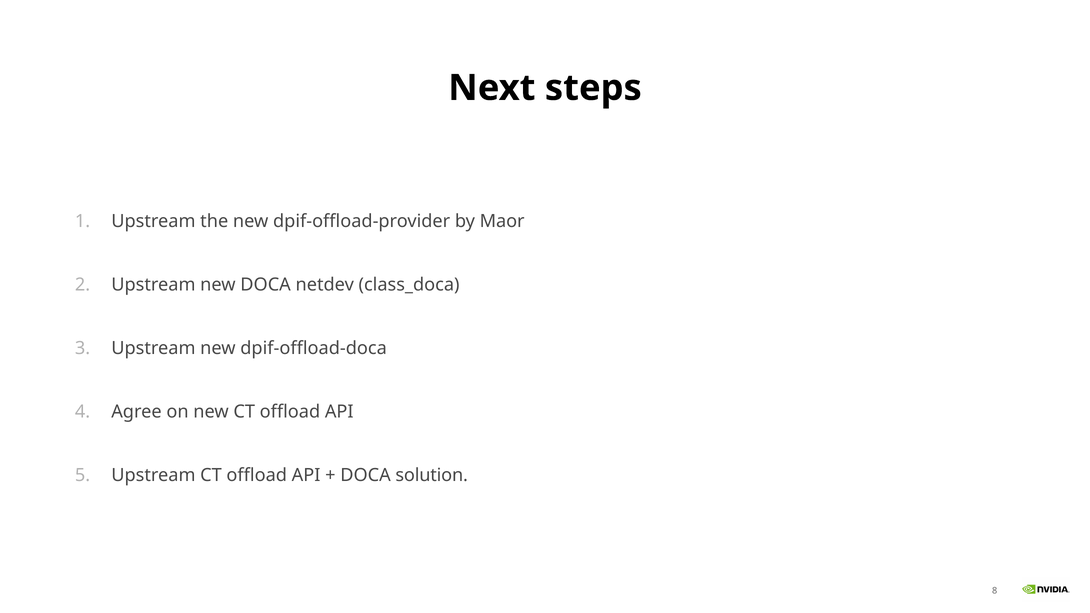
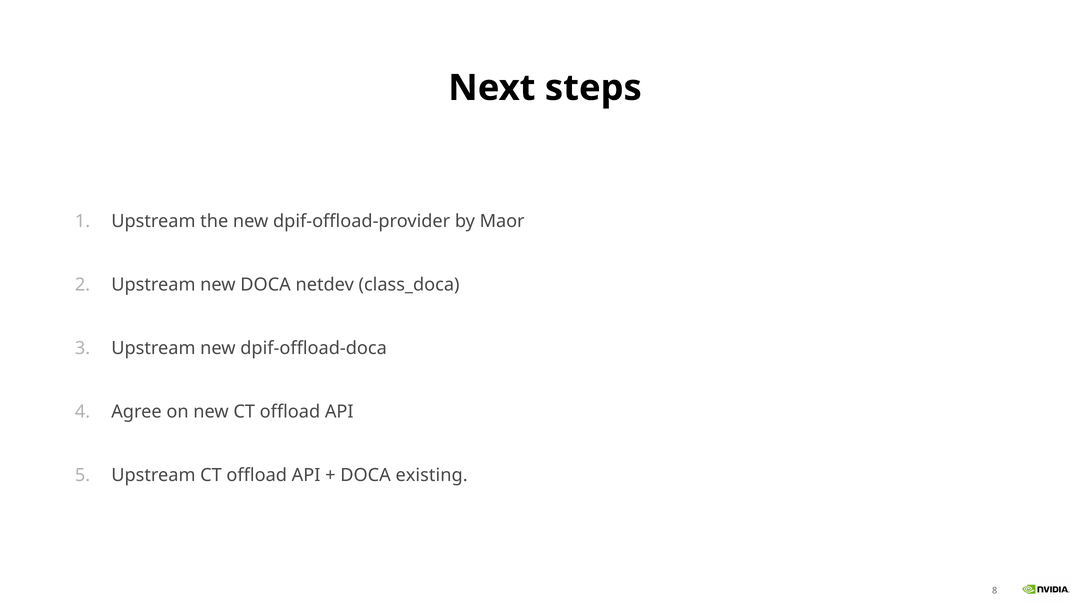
solution: solution -> existing
